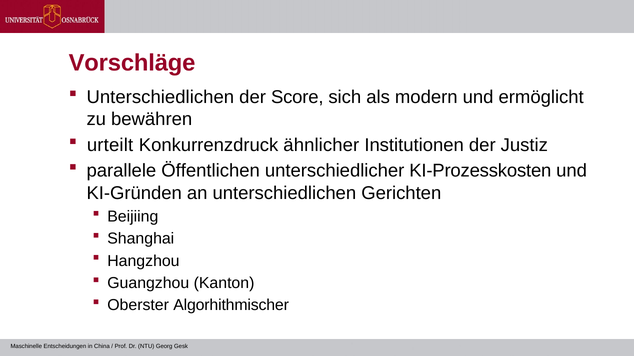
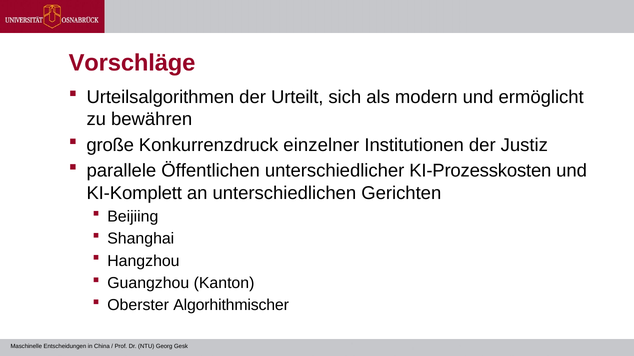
Unterschiedlichen at (160, 97): Unterschiedlichen -> Urteilsalgorithmen
Score: Score -> Urteilt
urteilt: urteilt -> große
ähnlicher: ähnlicher -> einzelner
KI-Gründen: KI-Gründen -> KI-Komplett
